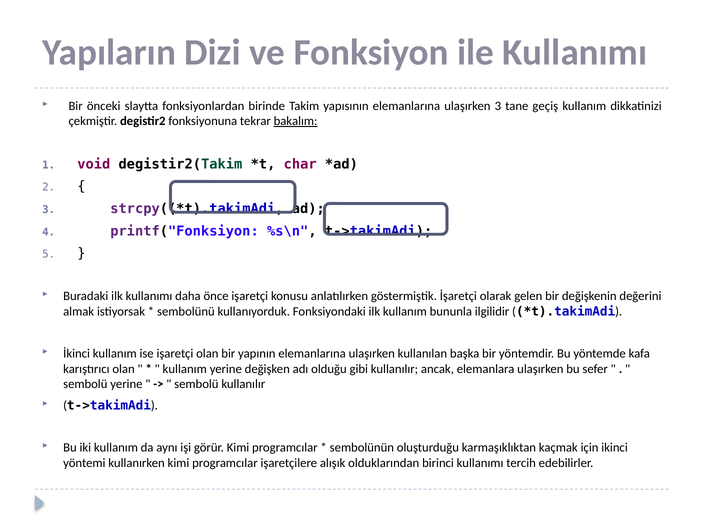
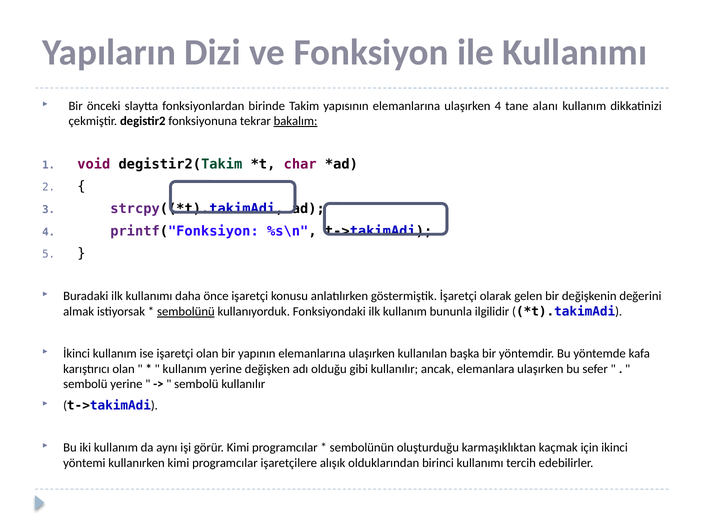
ulaşırken 3: 3 -> 4
geçiş: geçiş -> alanı
sembolünü underline: none -> present
